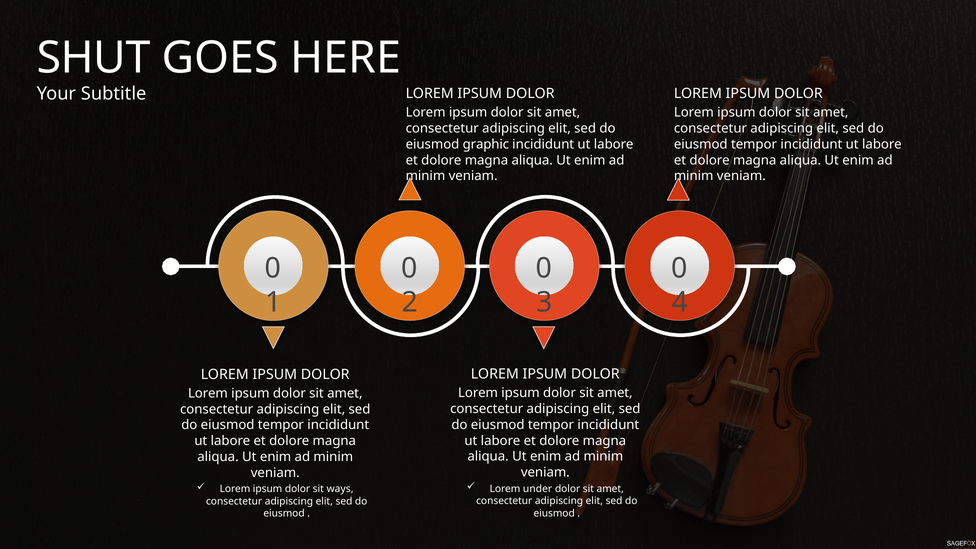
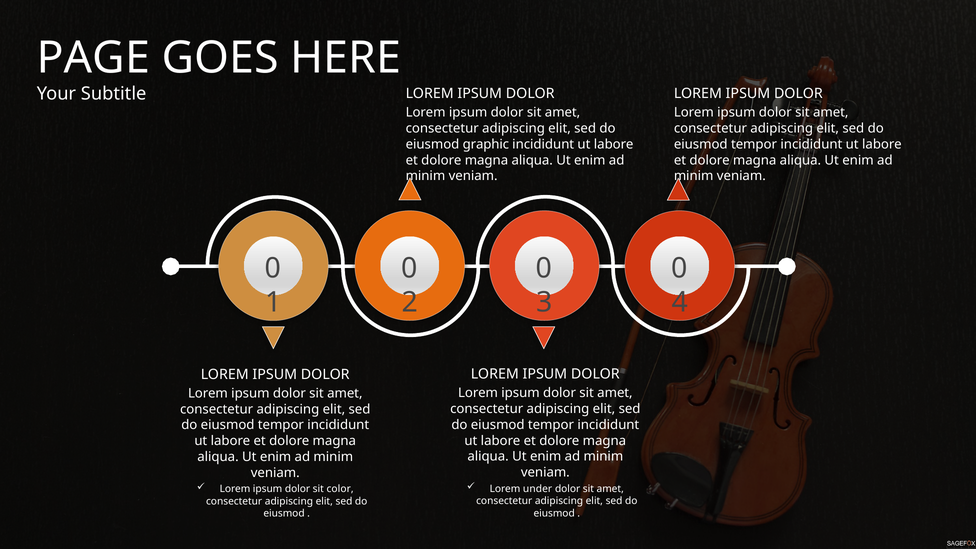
SHUT: SHUT -> PAGE
ways: ways -> color
